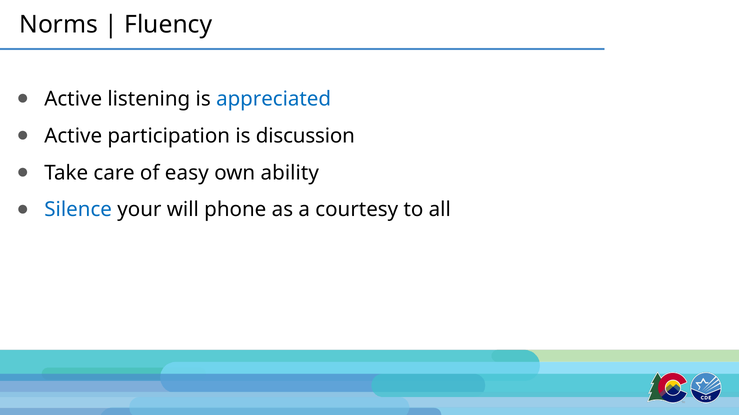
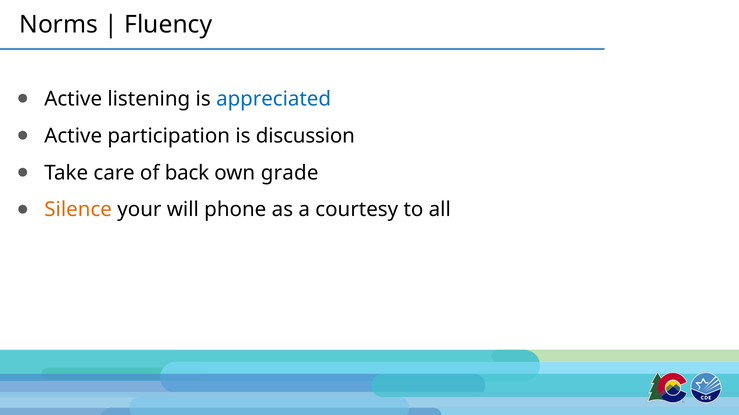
easy: easy -> back
ability: ability -> grade
Silence colour: blue -> orange
